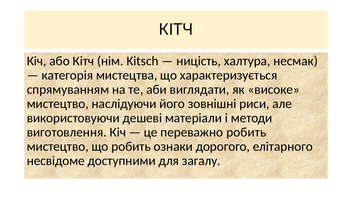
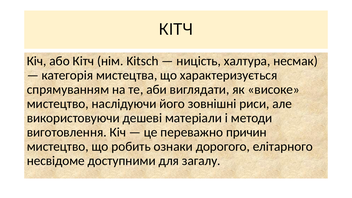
переважно робить: робить -> причин
